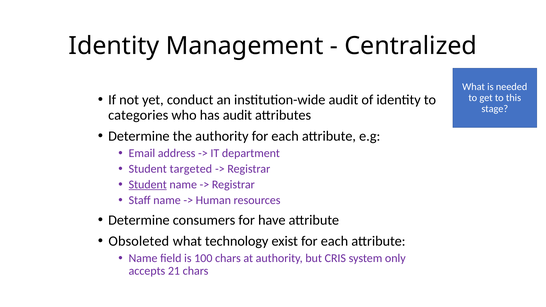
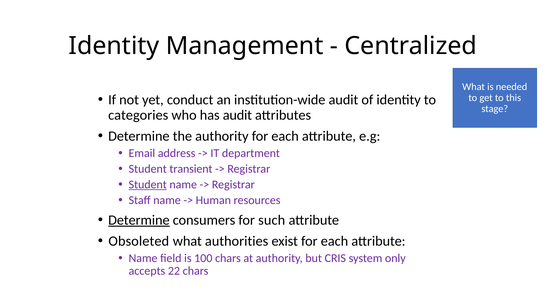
targeted: targeted -> transient
Determine at (139, 220) underline: none -> present
have: have -> such
technology: technology -> authorities
21: 21 -> 22
